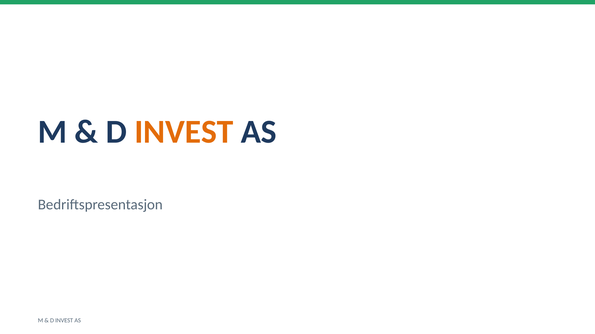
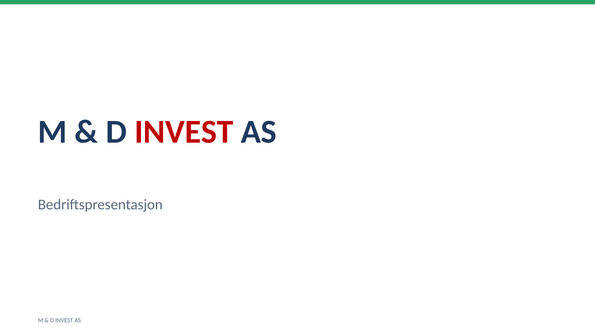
INVEST at (184, 132) colour: orange -> red
